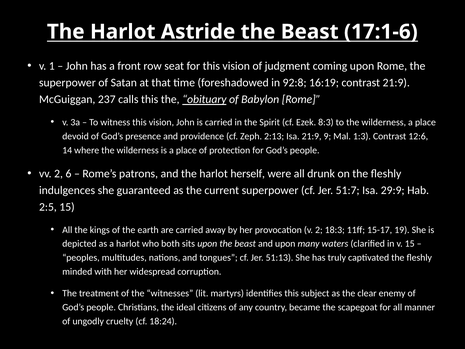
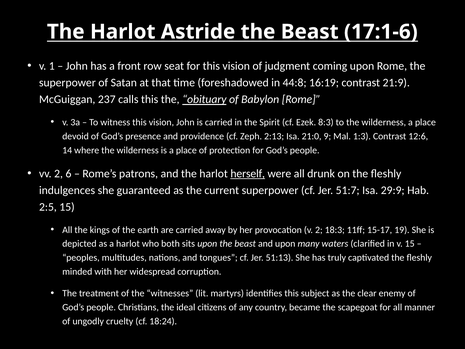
92:8: 92:8 -> 44:8
Isa 21:9: 21:9 -> 21:0
herself underline: none -> present
